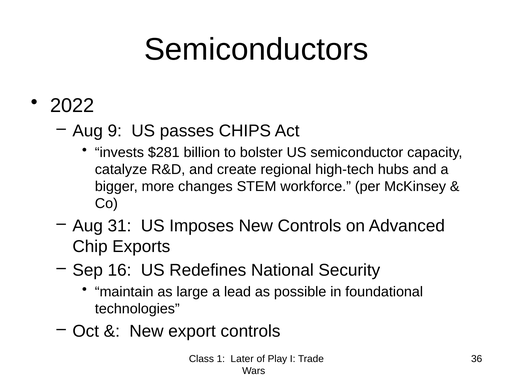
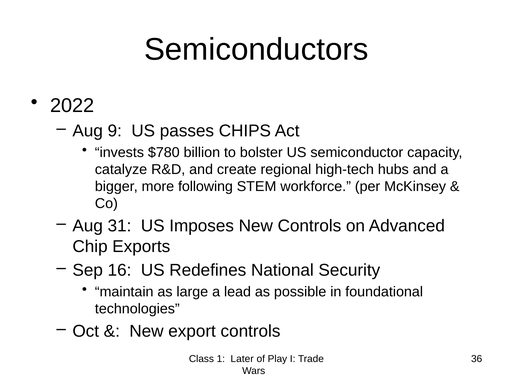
$281: $281 -> $780
changes: changes -> following
